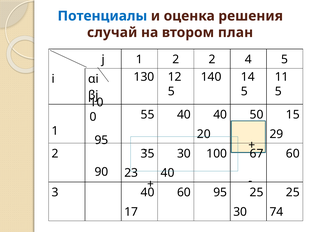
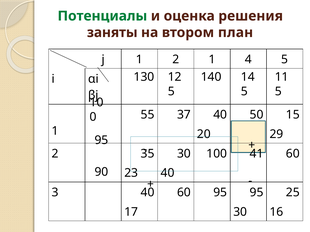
Потенциалы colour: blue -> green
случай: случай -> заняты
2 2: 2 -> 1
55 40: 40 -> 37
67: 67 -> 41
95 25: 25 -> 95
74: 74 -> 16
